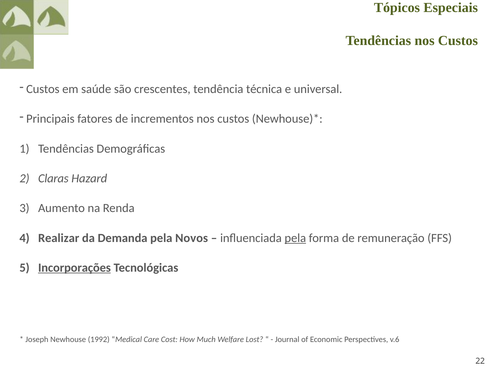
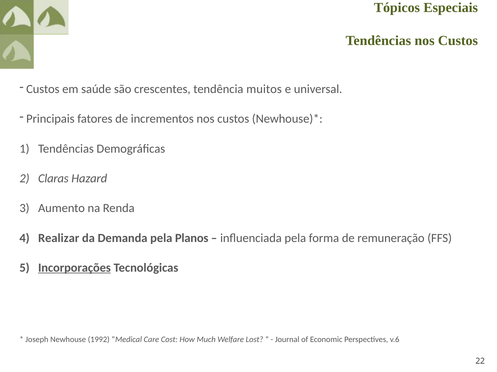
técnica: técnica -> muitos
Novos: Novos -> Planos
pela at (295, 238) underline: present -> none
